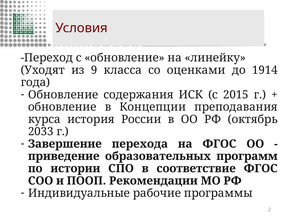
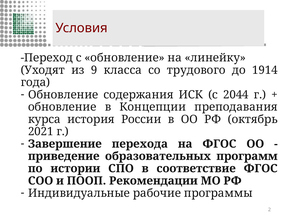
оценками: оценками -> трудового
2015: 2015 -> 2044
2033: 2033 -> 2021
